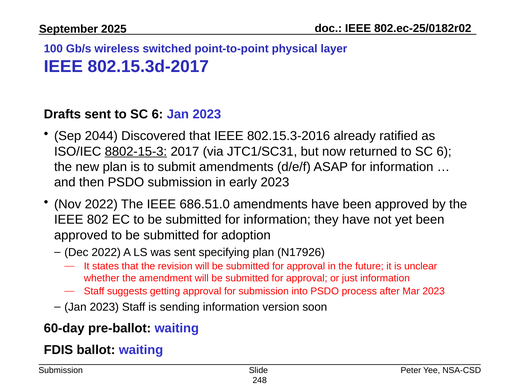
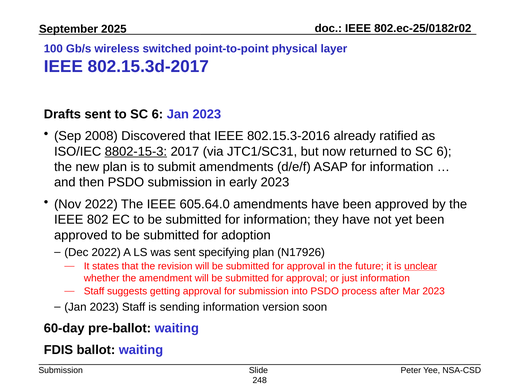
2044: 2044 -> 2008
686.51.0: 686.51.0 -> 605.64.0
unclear underline: none -> present
